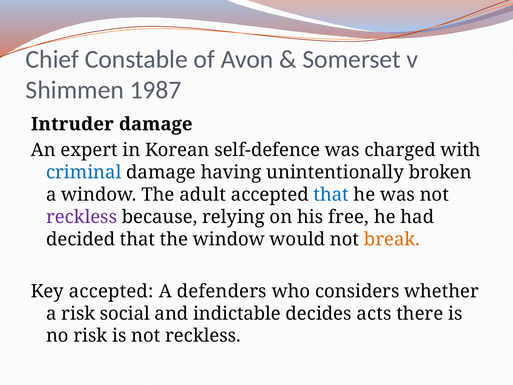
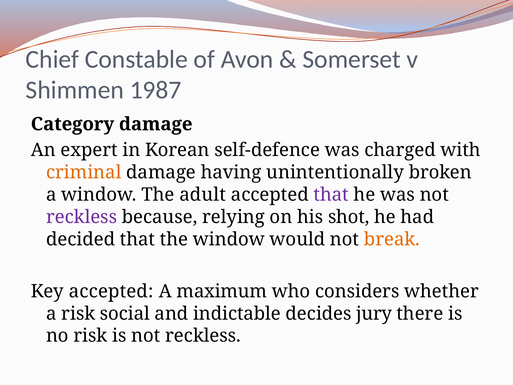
Intruder: Intruder -> Category
criminal colour: blue -> orange
that at (331, 195) colour: blue -> purple
free: free -> shot
defenders: defenders -> maximum
acts: acts -> jury
